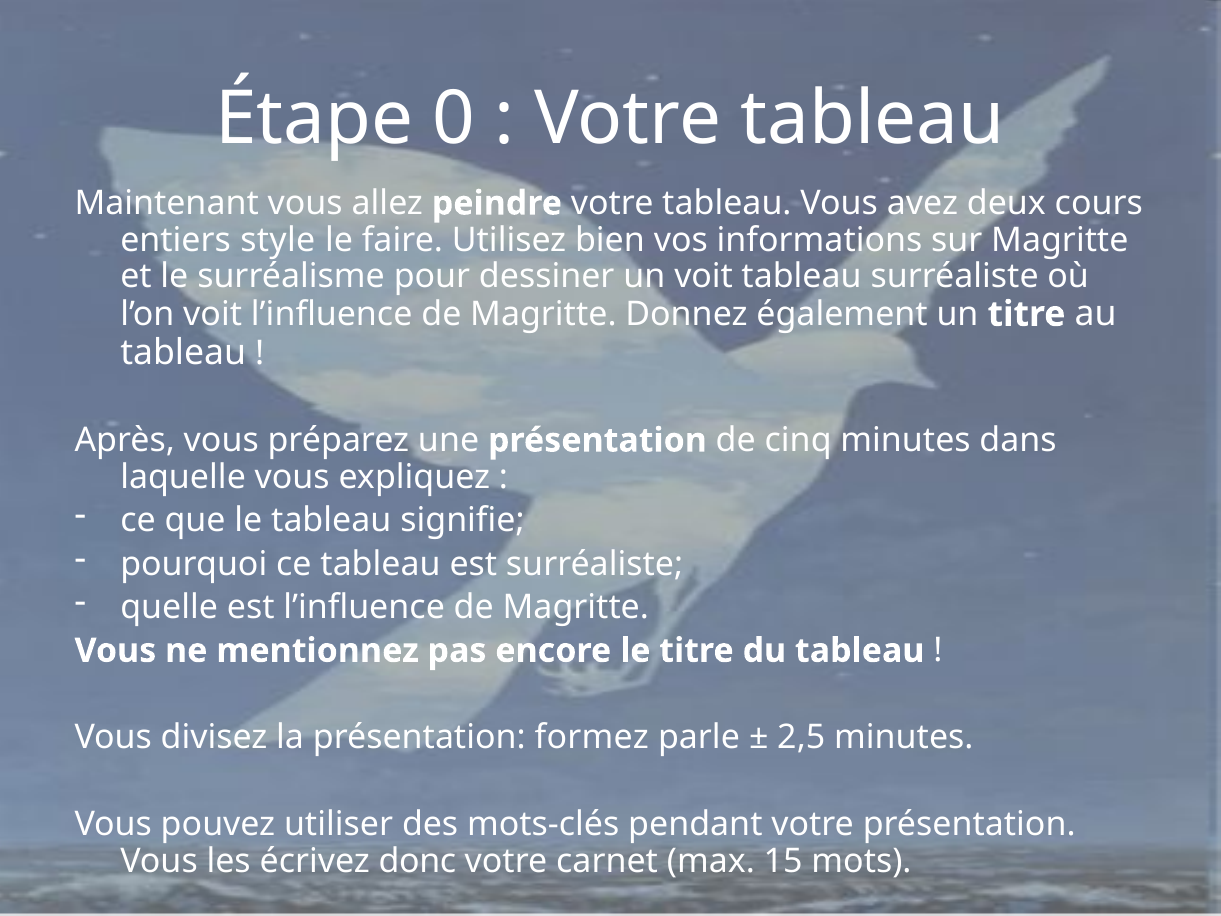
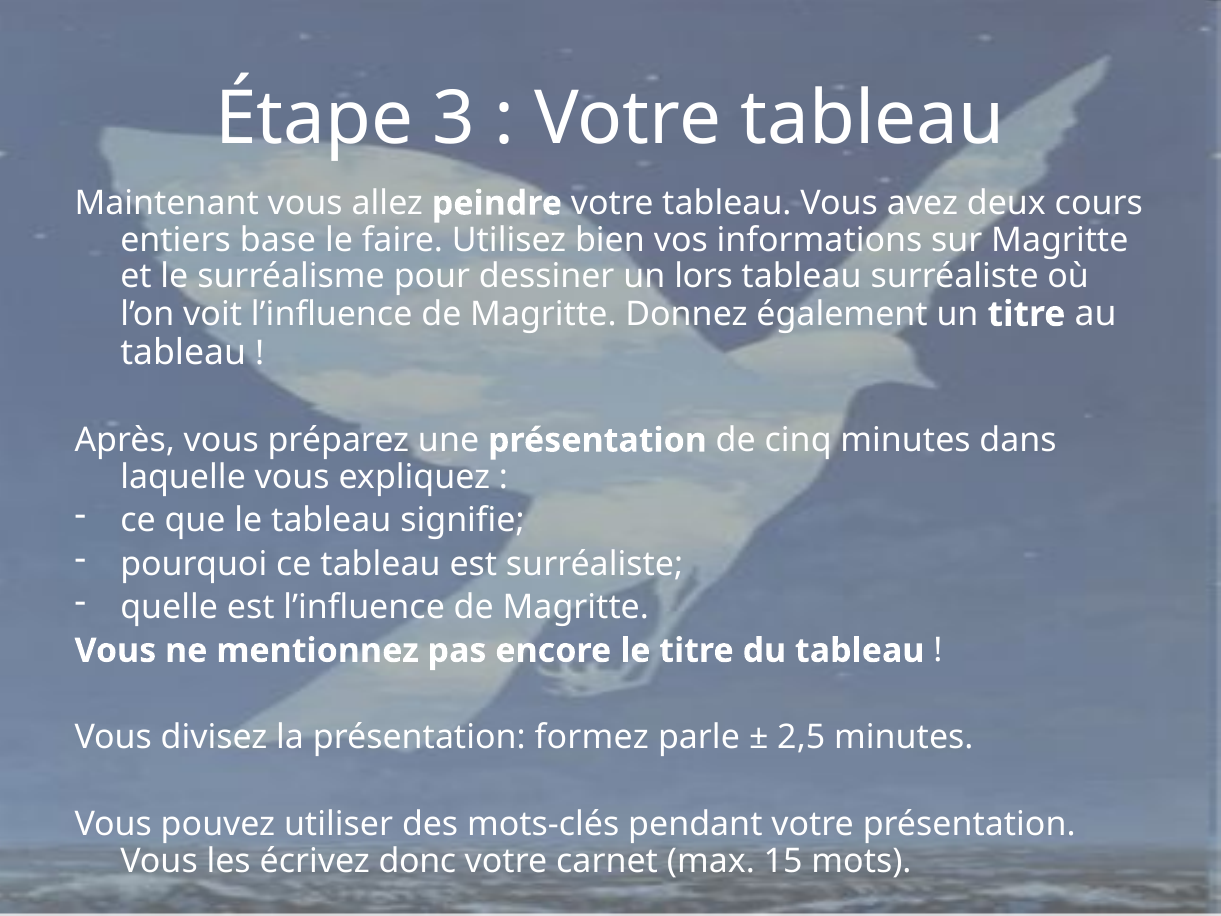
0: 0 -> 3
style: style -> base
un voit: voit -> lors
